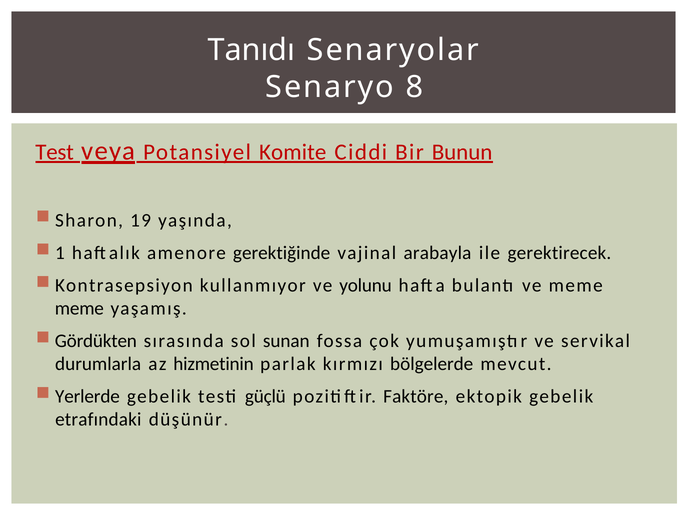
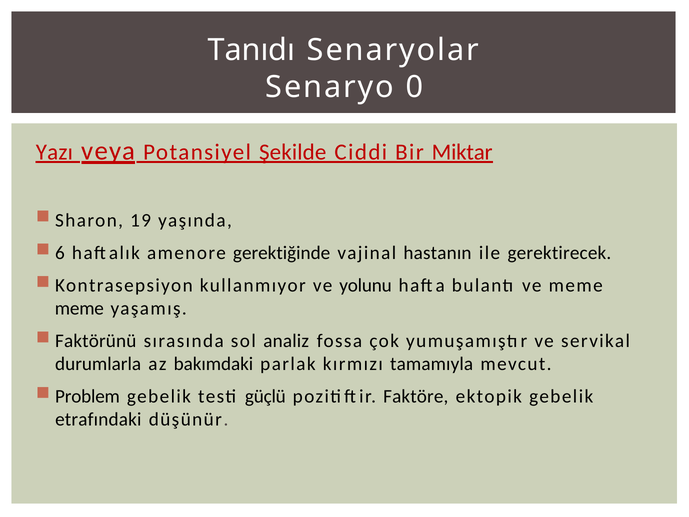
8: 8 -> 0
Test: Test -> Yazı
Komite: Komite -> Şekilde
Bunun: Bunun -> Miktar
1: 1 -> 6
arabayla: arabayla -> hastanın
Gördükten: Gördükten -> Faktörünü
sunan: sunan -> analiz
hizmetinin: hizmetinin -> bakımdaki
bölgelerde: bölgelerde -> tamamıyla
Yerlerde: Yerlerde -> Problem
